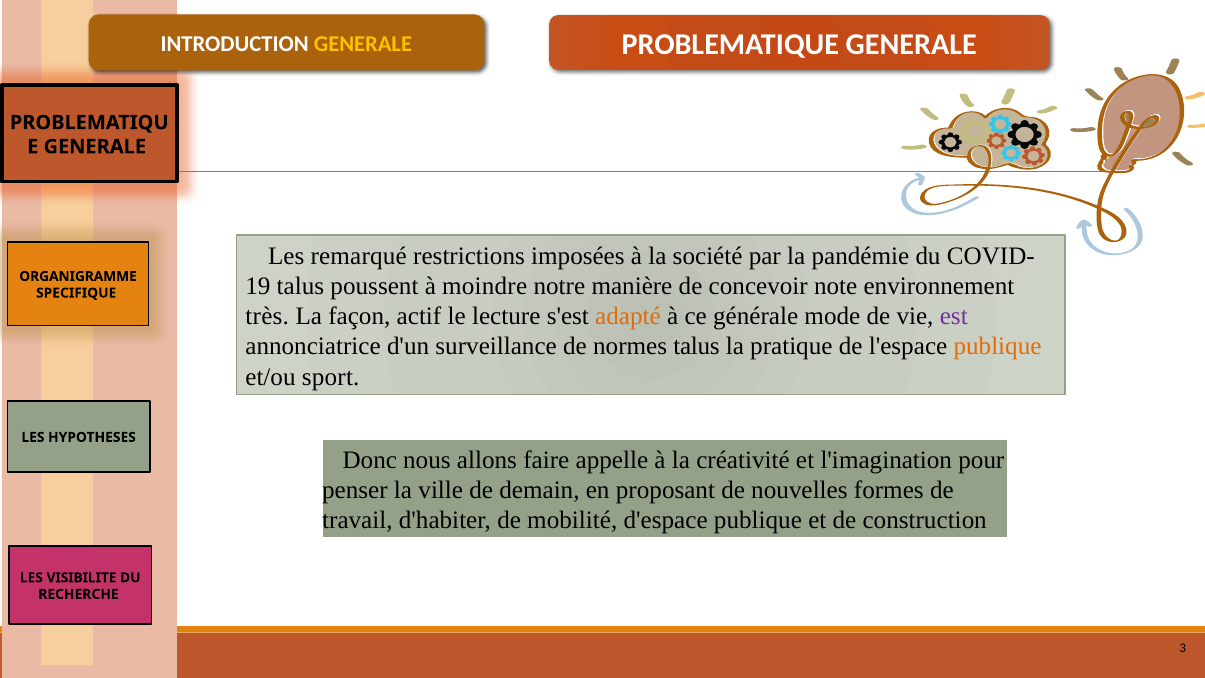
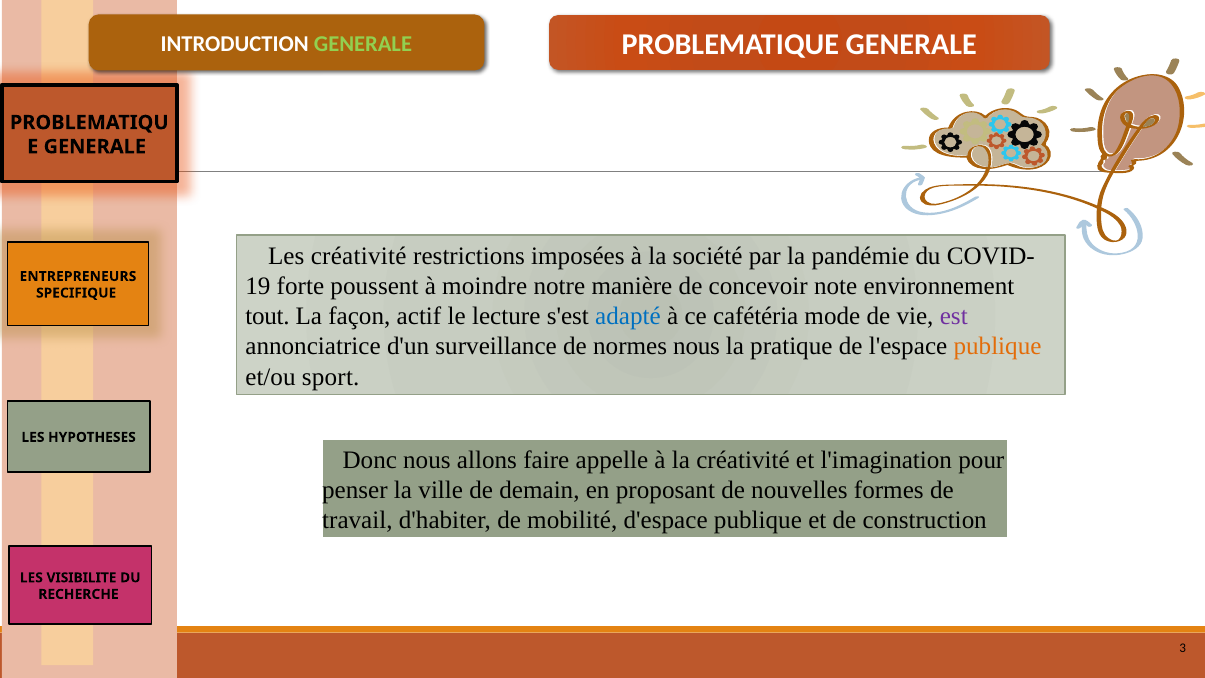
GENERALE at (363, 44) colour: yellow -> light green
Les remarqué: remarqué -> créativité
ORGANIGRAMME: ORGANIGRAMME -> ENTREPRENEURS
talus at (300, 286): talus -> forte
très: très -> tout
adapté colour: orange -> blue
générale: générale -> cafétéria
normes talus: talus -> nous
